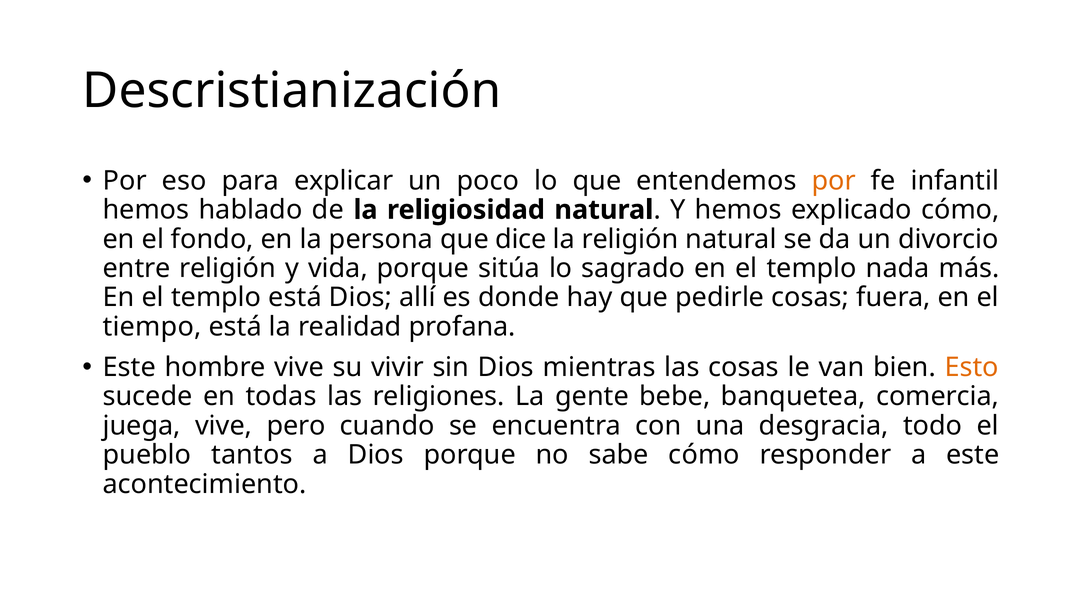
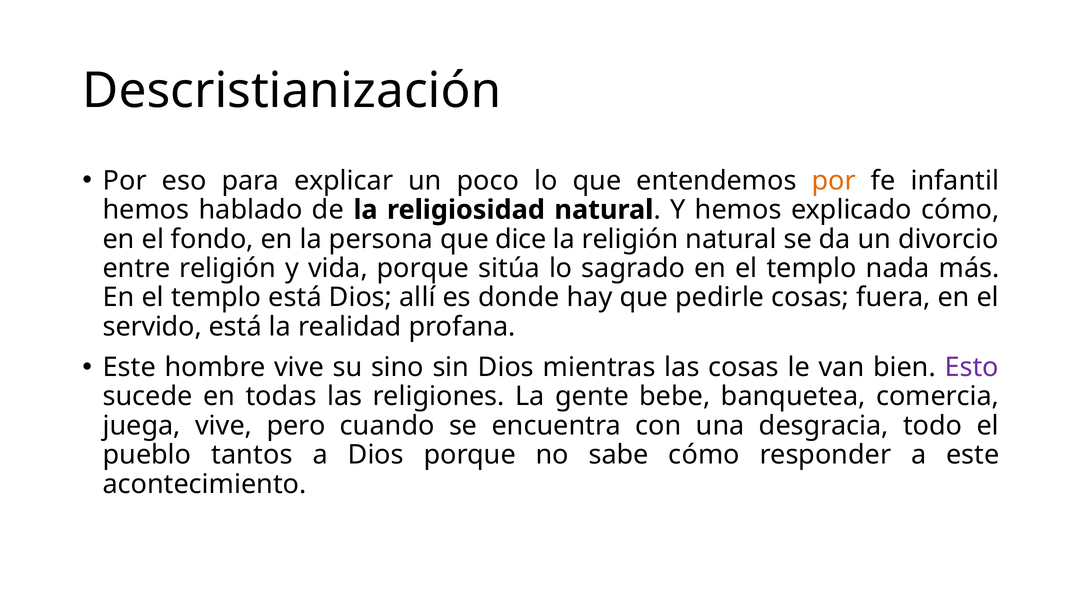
tiempo: tiempo -> servido
vivir: vivir -> sino
Esto colour: orange -> purple
